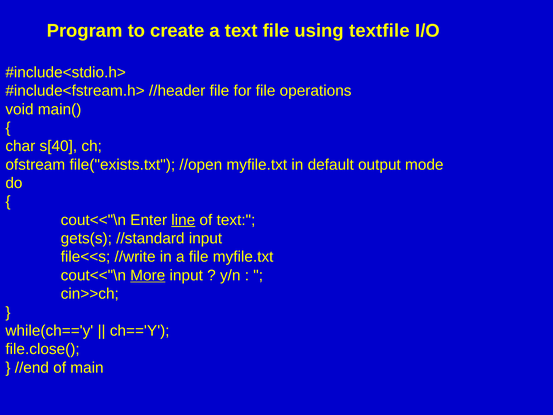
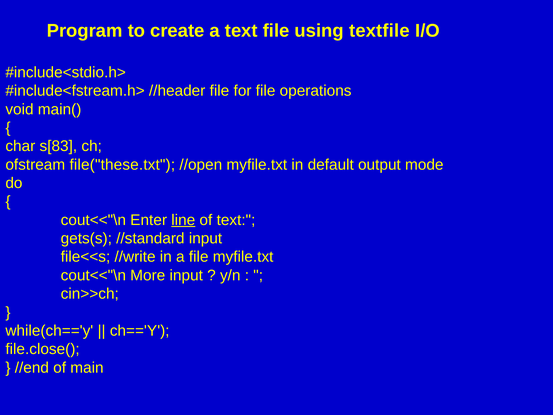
s[40: s[40 -> s[83
file("exists.txt: file("exists.txt -> file("these.txt
More underline: present -> none
